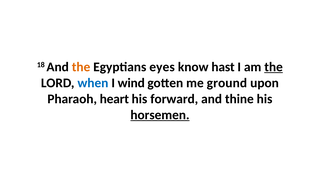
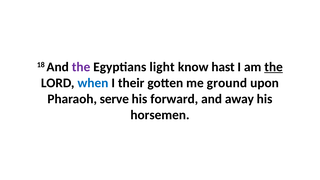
the at (81, 67) colour: orange -> purple
eyes: eyes -> light
wind: wind -> their
heart: heart -> serve
thine: thine -> away
horsemen underline: present -> none
